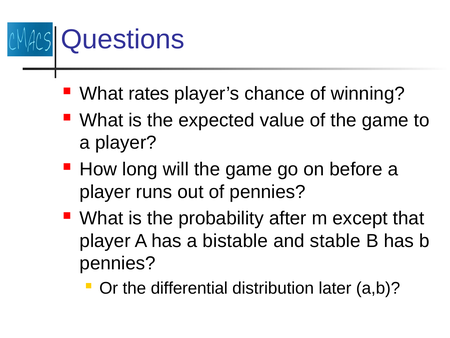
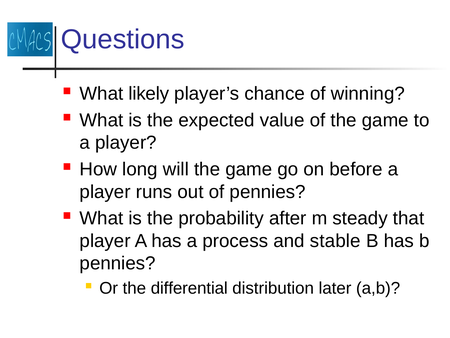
rates: rates -> likely
except: except -> steady
bistable: bistable -> process
